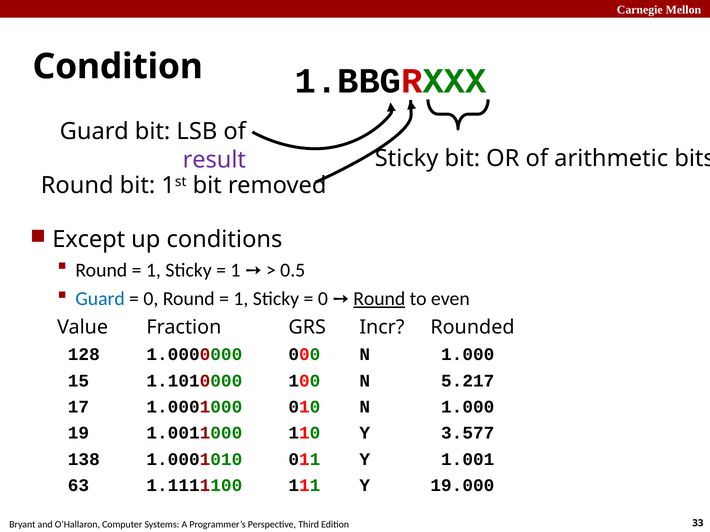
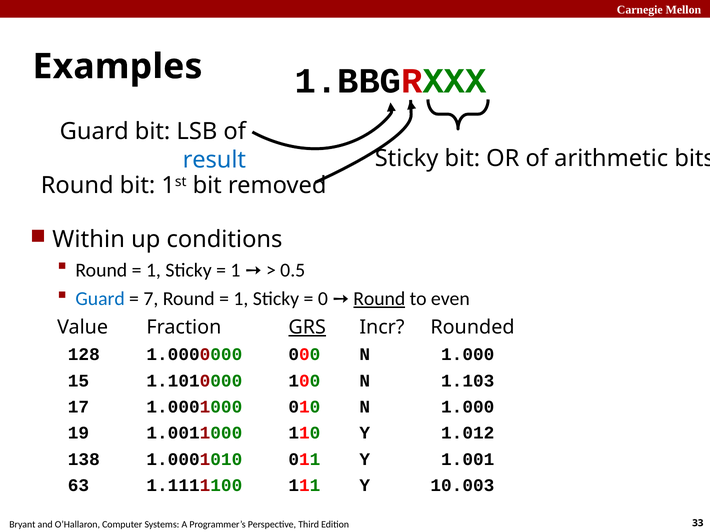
Condition: Condition -> Examples
result colour: purple -> blue
Except: Except -> Within
0 at (151, 299): 0 -> 7
GRS underline: none -> present
5.217: 5.217 -> 1.103
3.577: 3.577 -> 1.012
19.000: 19.000 -> 10.003
